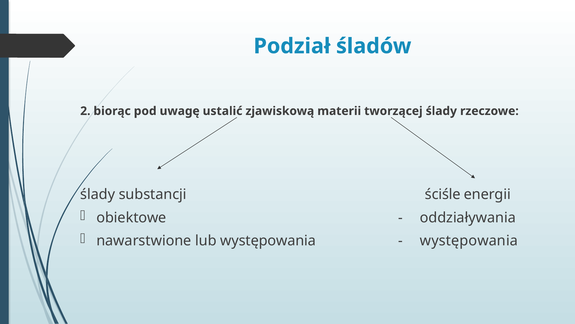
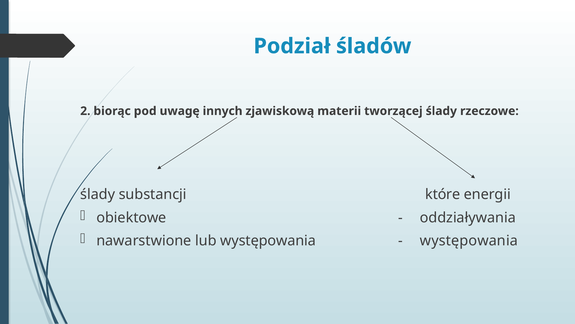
ustalić: ustalić -> innych
ściśle: ściśle -> które
